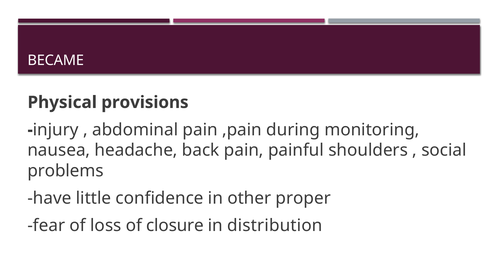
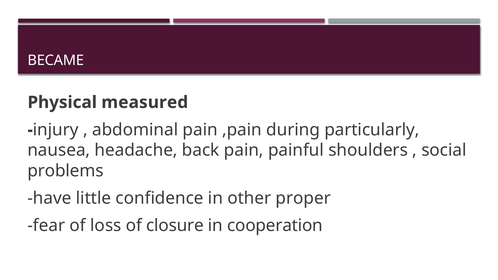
provisions: provisions -> measured
monitoring: monitoring -> particularly
distribution: distribution -> cooperation
